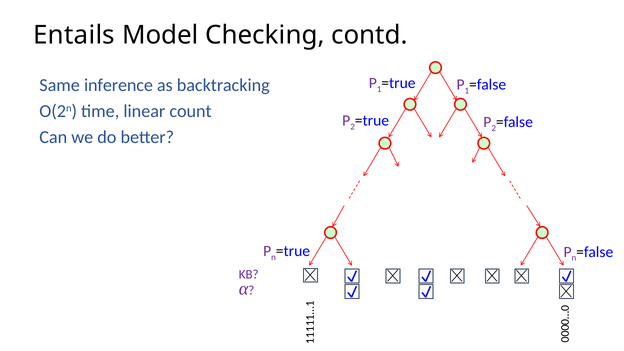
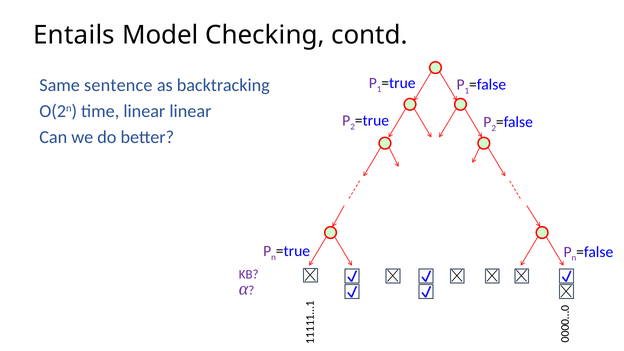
inference: inference -> sentence
linear count: count -> linear
